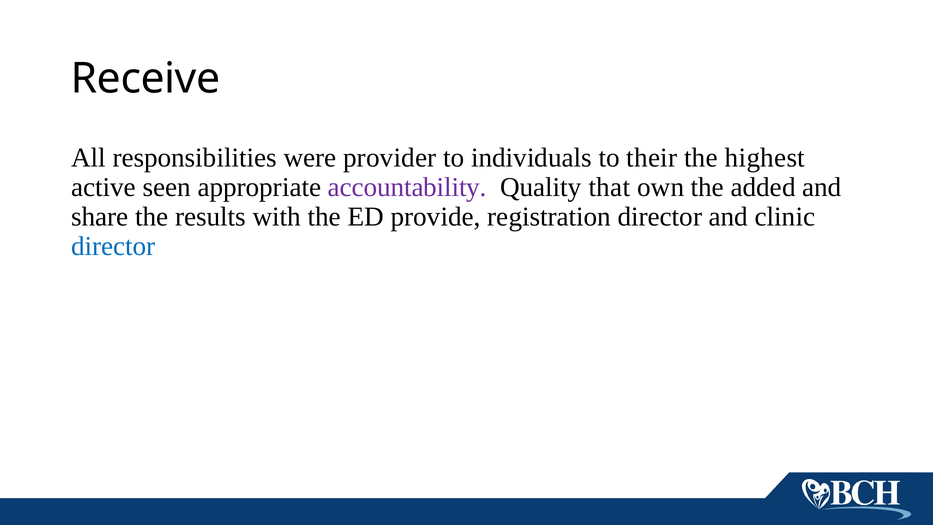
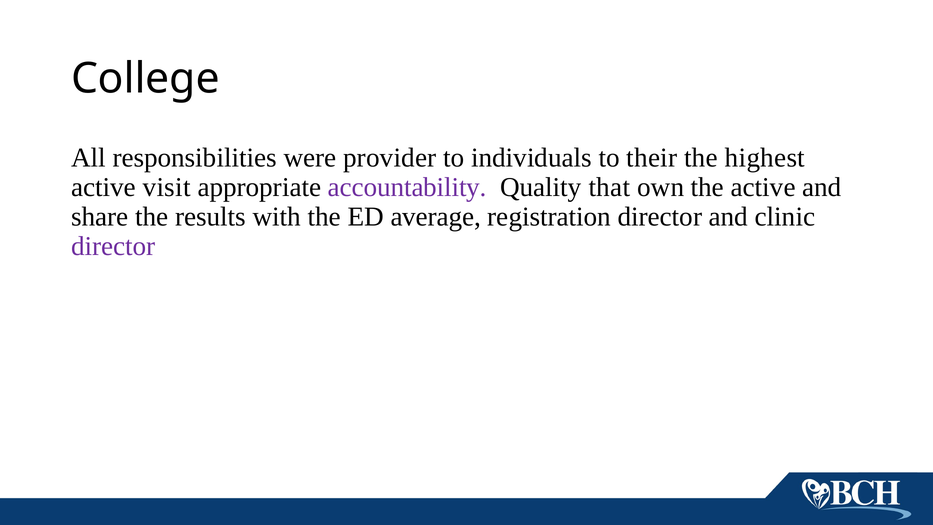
Receive: Receive -> College
seen: seen -> visit
the added: added -> active
provide: provide -> average
director at (113, 246) colour: blue -> purple
